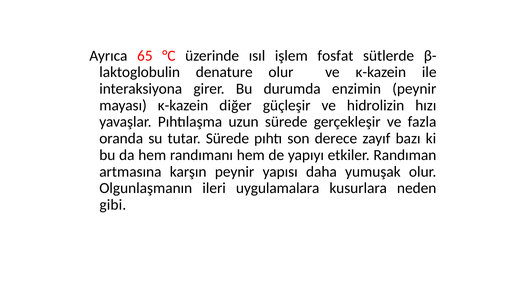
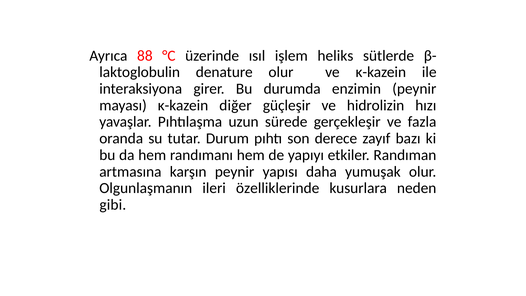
65: 65 -> 88
fosfat: fosfat -> heliks
tutar Sürede: Sürede -> Durum
uygulamalara: uygulamalara -> özelliklerinde
